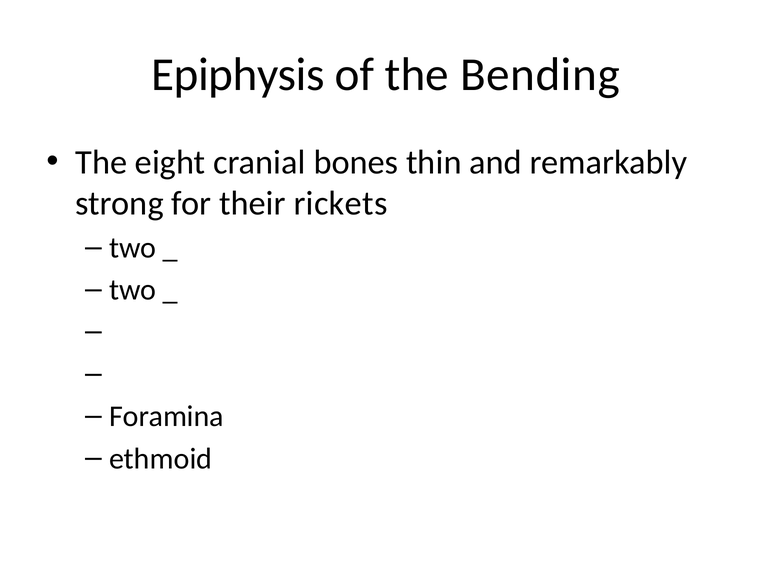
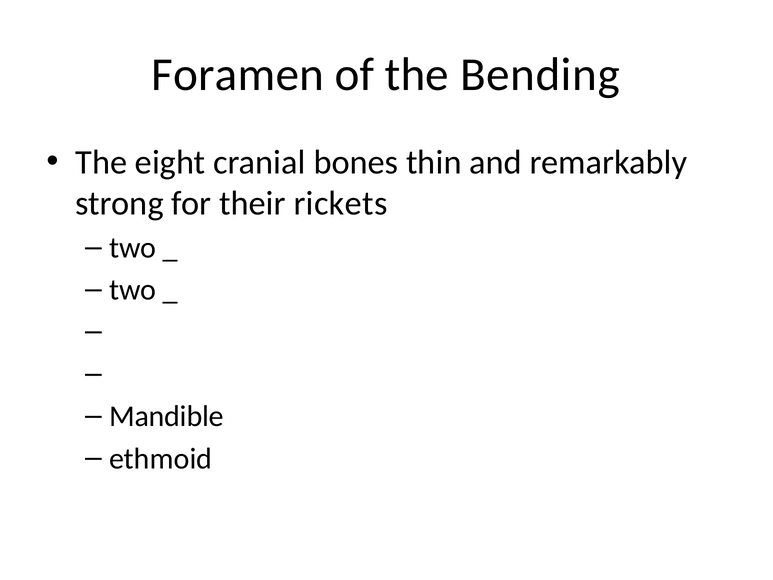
Epiphysis: Epiphysis -> Foramen
Foramina: Foramina -> Mandible
